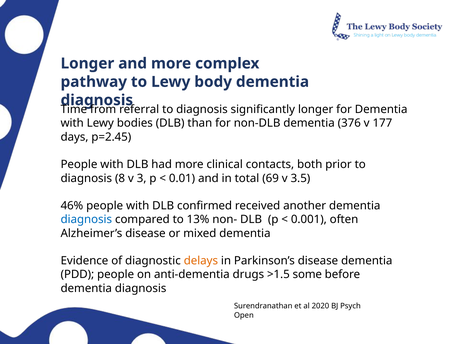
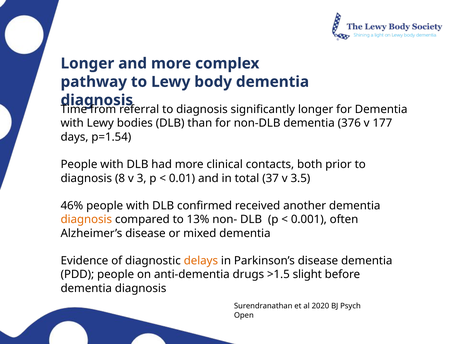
p=2.45: p=2.45 -> p=1.54
69: 69 -> 37
diagnosis at (86, 220) colour: blue -> orange
some: some -> slight
